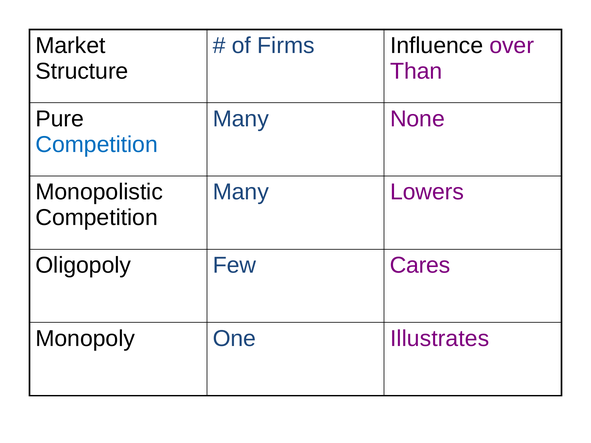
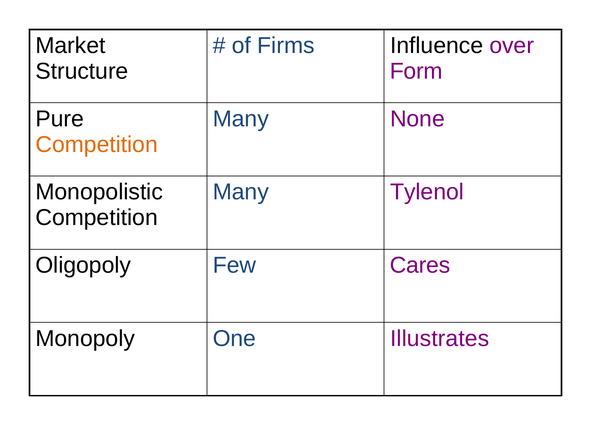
Than: Than -> Form
Competition at (97, 145) colour: blue -> orange
Lowers: Lowers -> Tylenol
